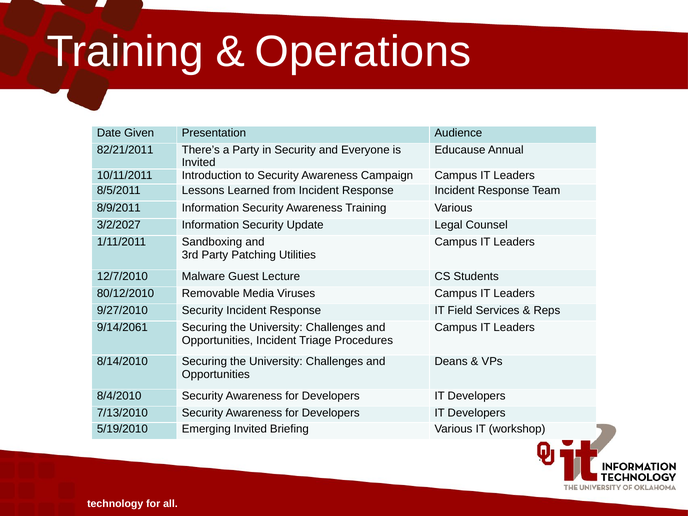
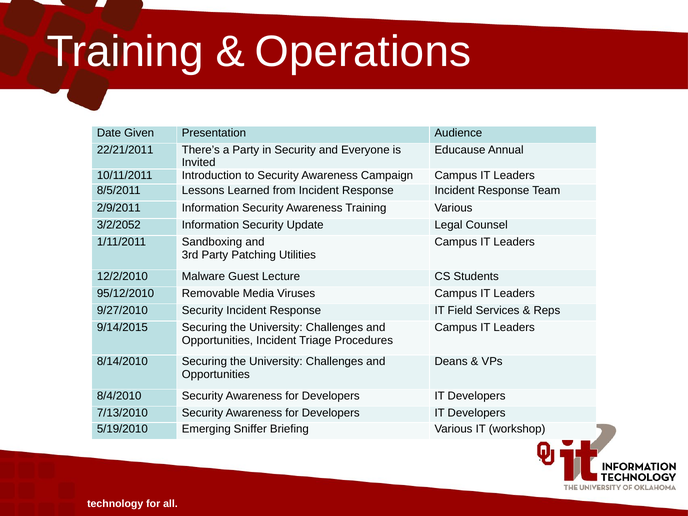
82/21/2011: 82/21/2011 -> 22/21/2011
8/9/2011: 8/9/2011 -> 2/9/2011
3/2/2027: 3/2/2027 -> 3/2/2052
12/7/2010: 12/7/2010 -> 12/2/2010
80/12/2010: 80/12/2010 -> 95/12/2010
9/14/2061: 9/14/2061 -> 9/14/2015
Emerging Invited: Invited -> Sniffer
